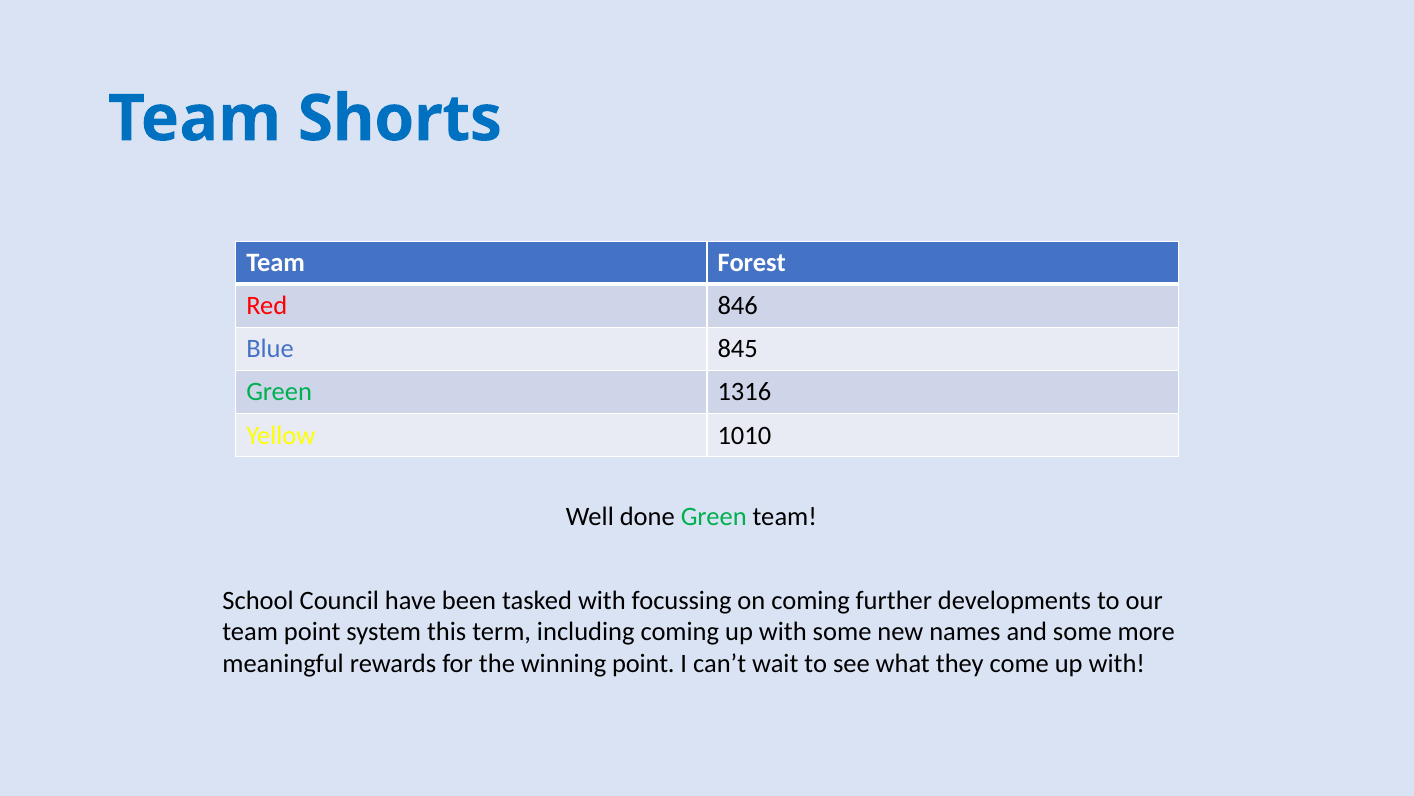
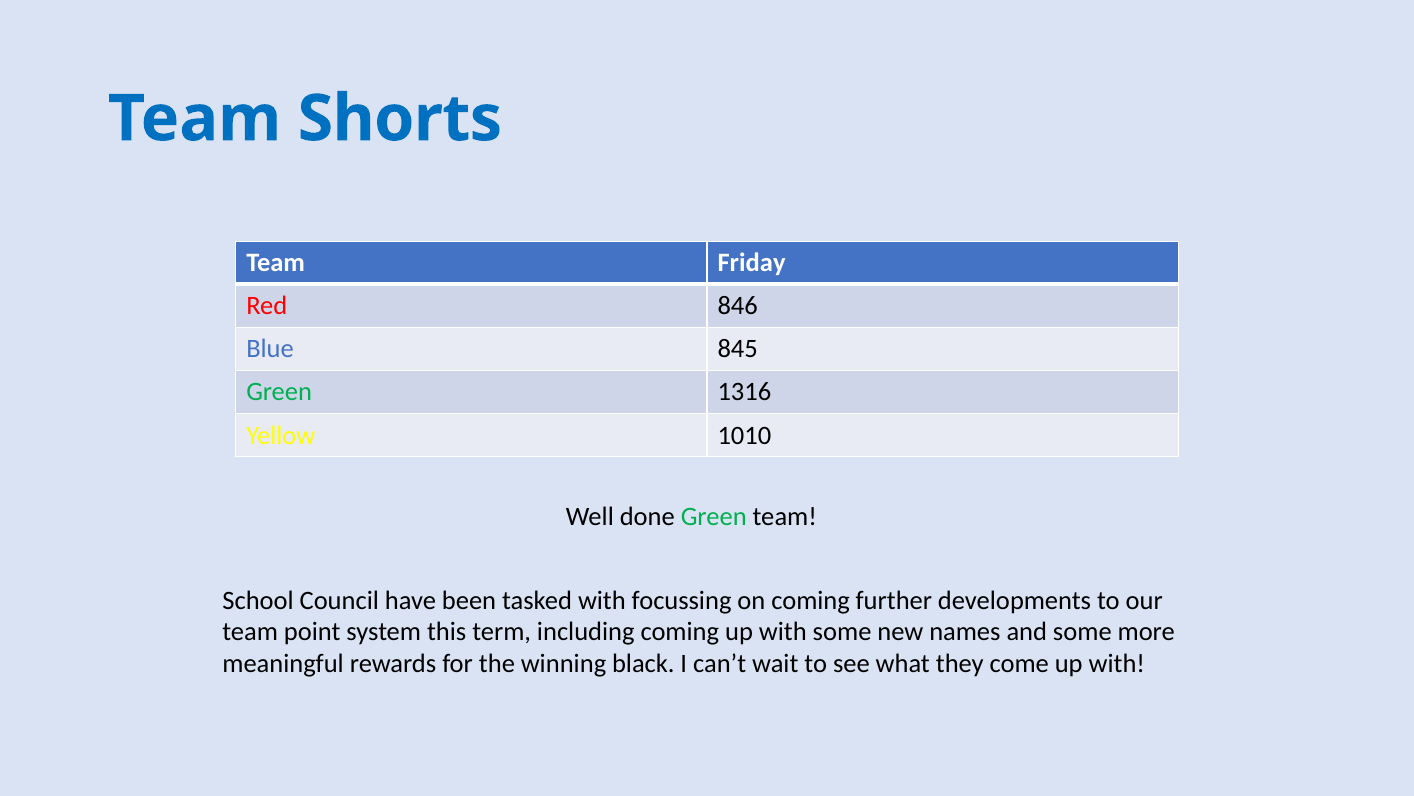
Forest: Forest -> Friday
winning point: point -> black
